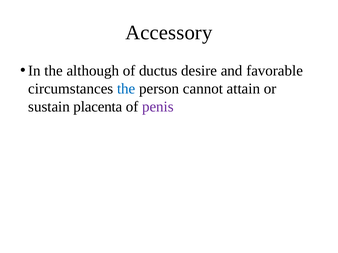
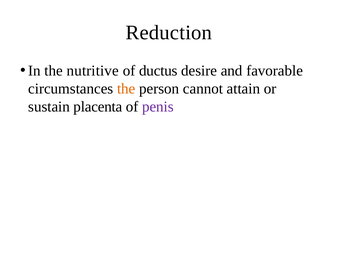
Accessory: Accessory -> Reduction
although: although -> nutritive
the at (126, 89) colour: blue -> orange
